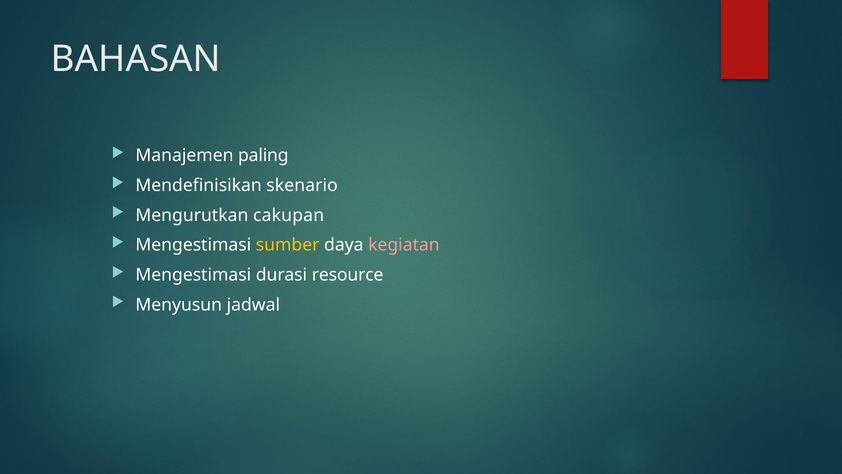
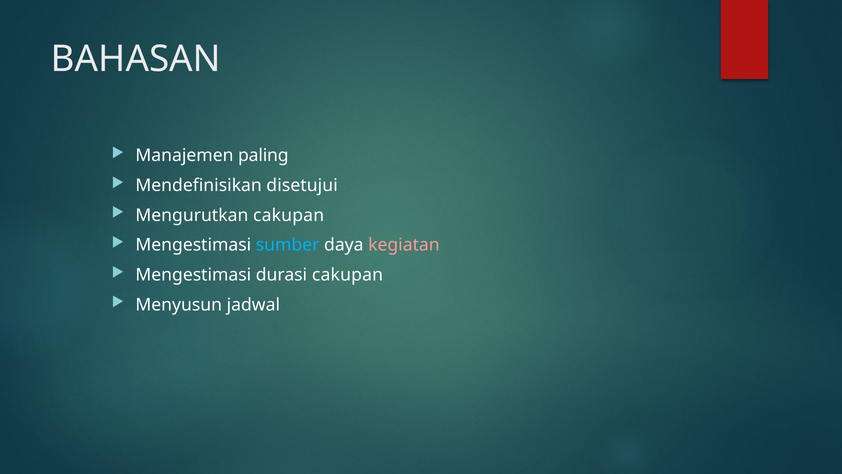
skenario: skenario -> disetujui
sumber colour: yellow -> light blue
durasi resource: resource -> cakupan
